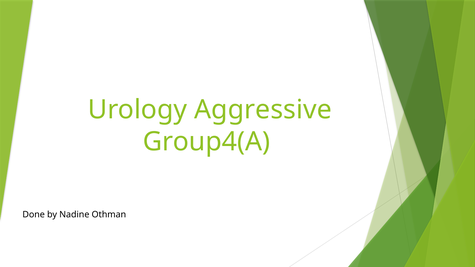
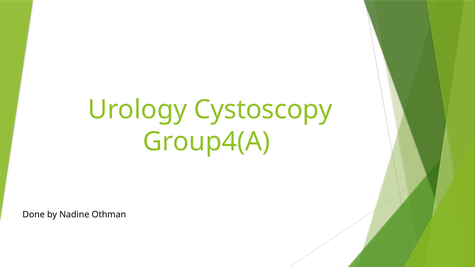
Aggressive: Aggressive -> Cystoscopy
